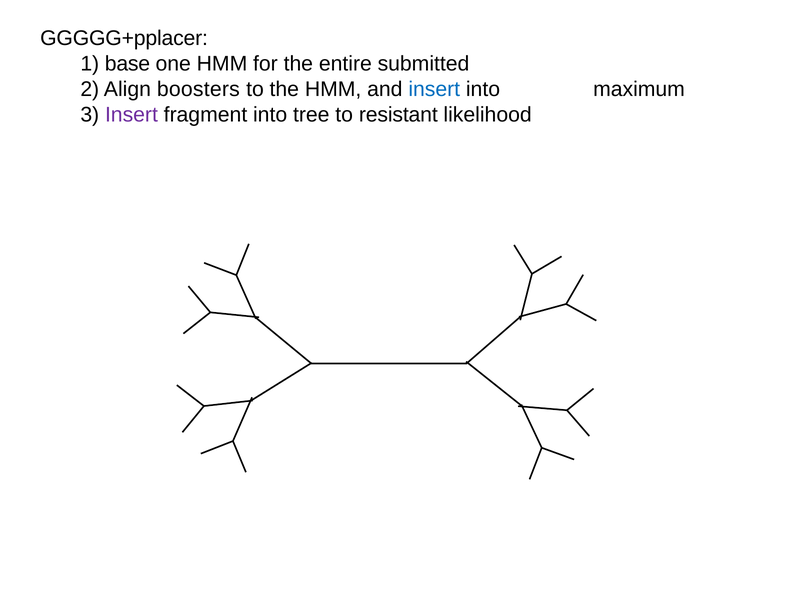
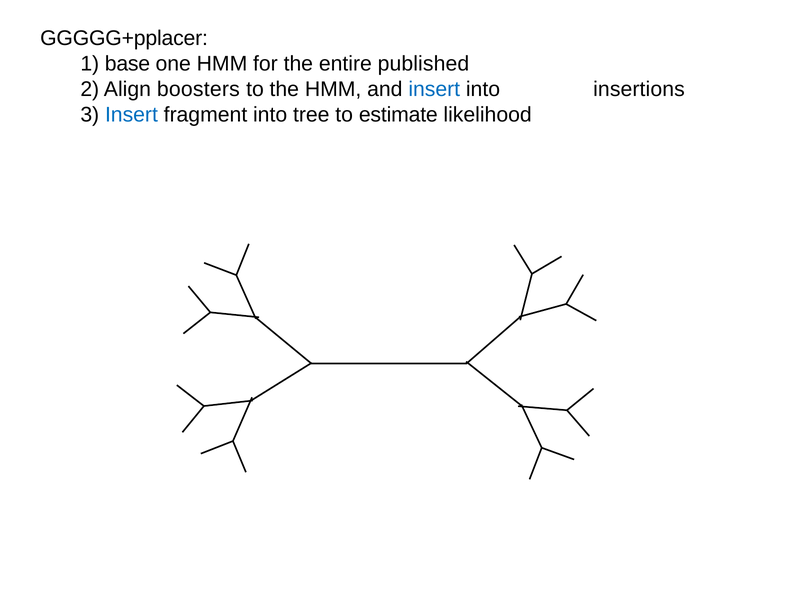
submitted: submitted -> published
maximum: maximum -> insertions
Insert at (131, 115) colour: purple -> blue
resistant: resistant -> estimate
